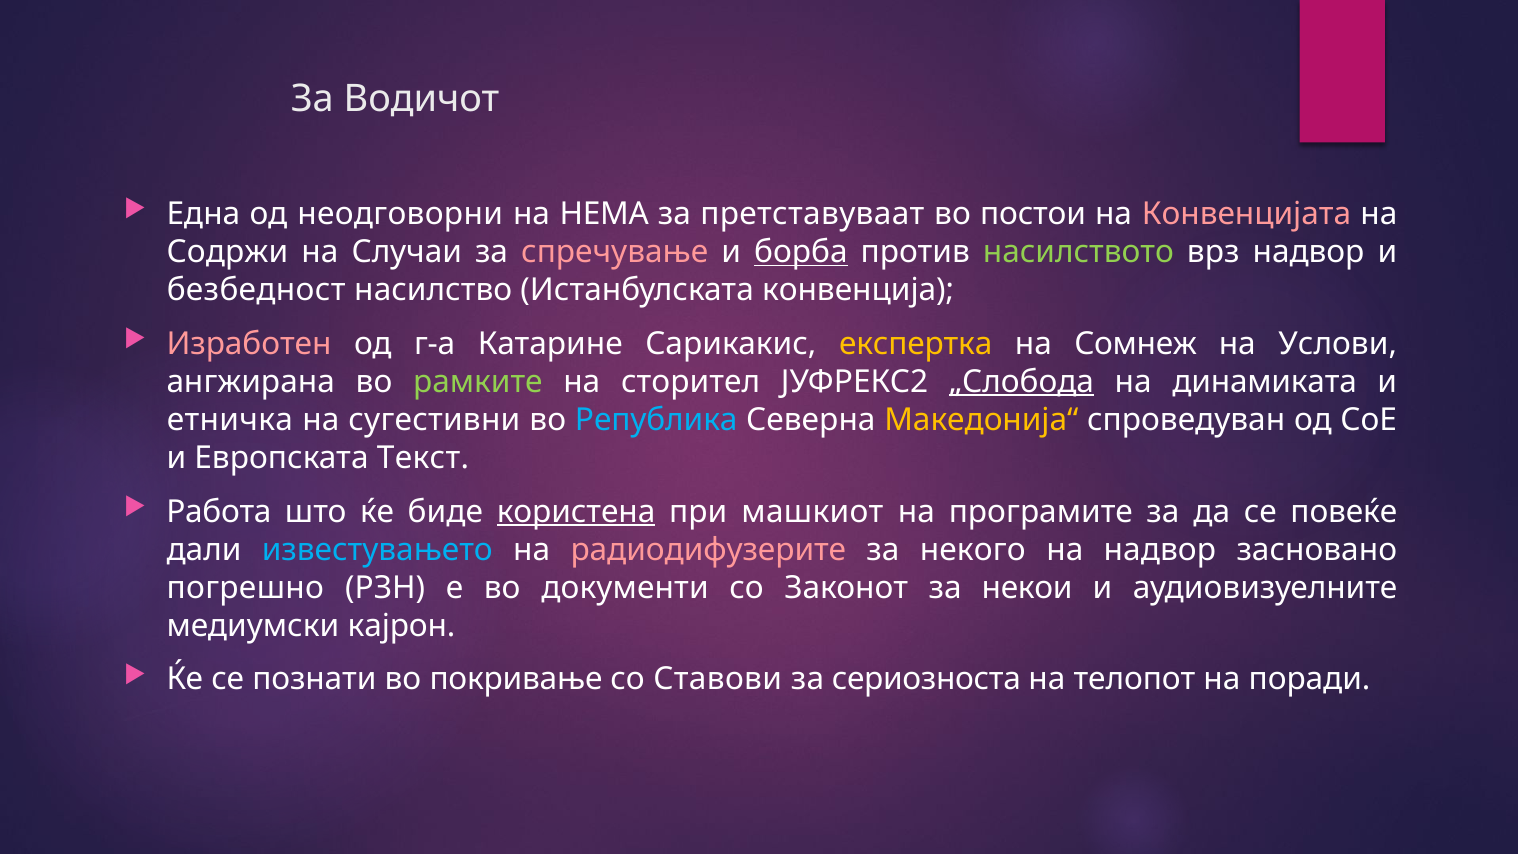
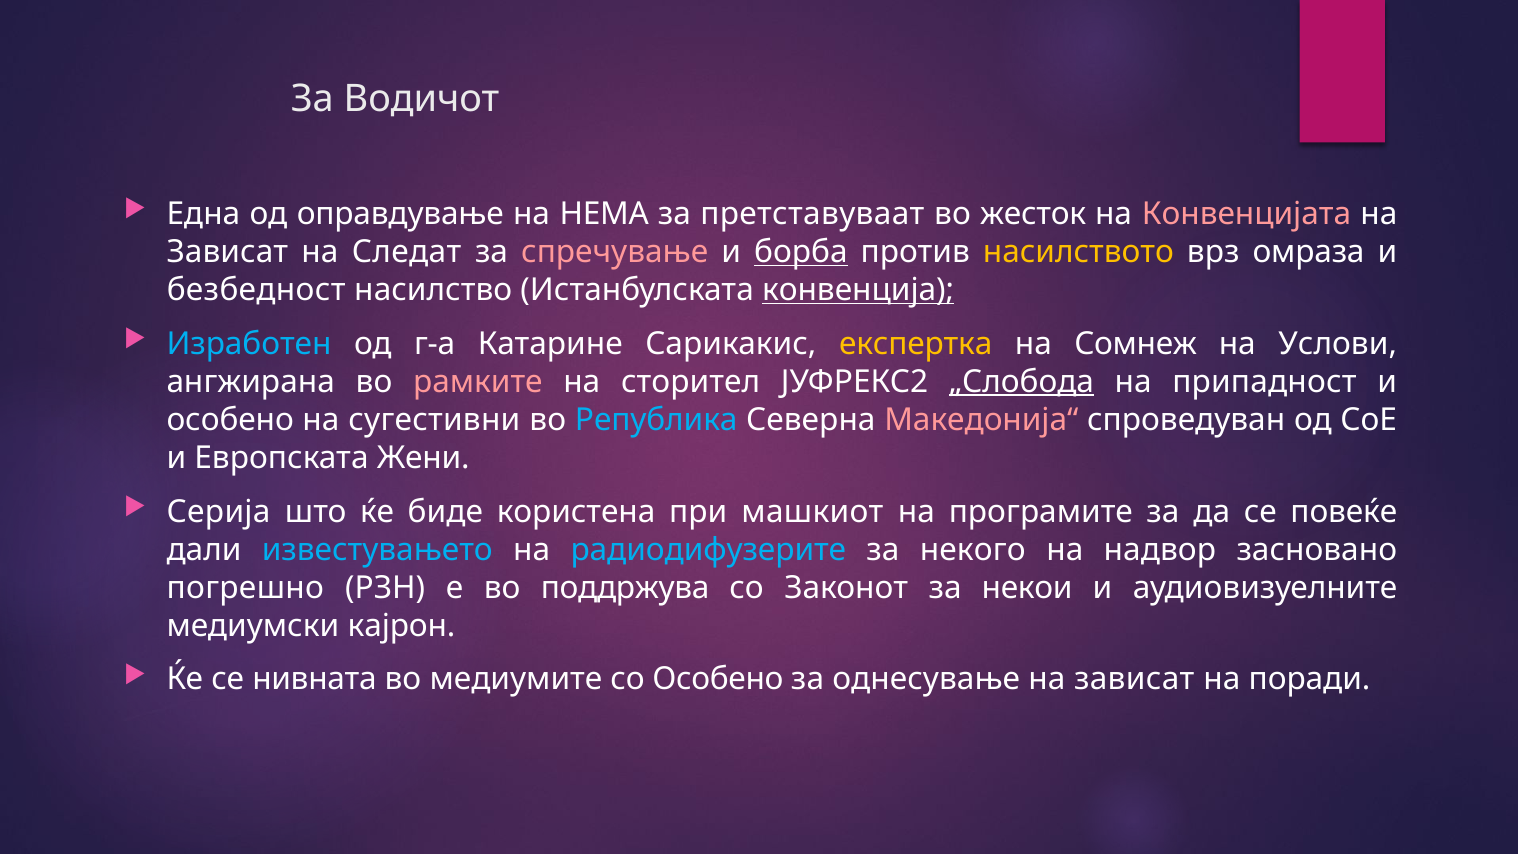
неодговорни: неодговорни -> оправдување
постои: постои -> жесток
Содржи at (227, 252): Содржи -> Зависат
Случаи: Случаи -> Следат
насилството colour: light green -> yellow
врз надвор: надвор -> омраза
конвенција underline: none -> present
Изработен colour: pink -> light blue
рамките colour: light green -> pink
динамиката: динамиката -> припадност
етничка at (230, 420): етничка -> особено
Македонија“ colour: yellow -> pink
Текст: Текст -> Жени
Работа: Работа -> Серија
користена underline: present -> none
радиодифузерите colour: pink -> light blue
документи: документи -> поддржува
познати: познати -> нивната
покривање: покривање -> медиумите
со Ставови: Ставови -> Особено
сериозноста: сериозноста -> однесување
телопот at (1134, 679): телопот -> зависат
